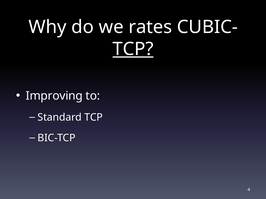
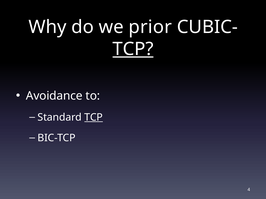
rates: rates -> prior
Improving: Improving -> Avoidance
TCP at (94, 118) underline: none -> present
